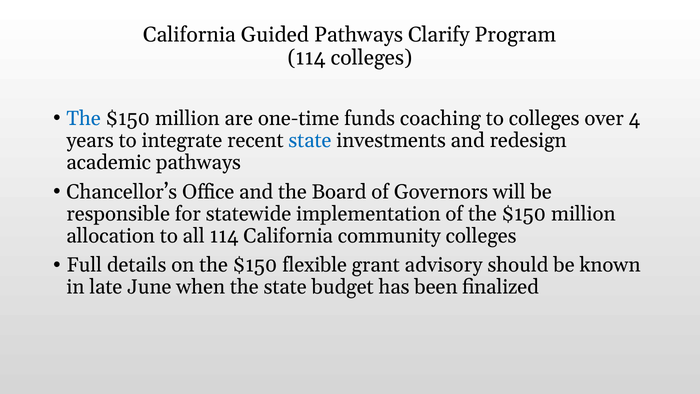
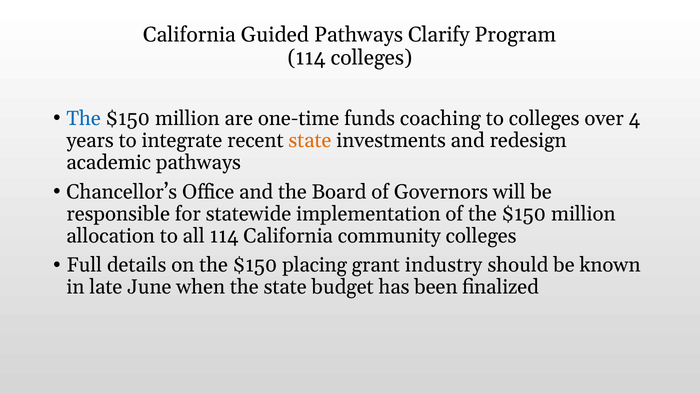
state at (310, 140) colour: blue -> orange
flexible: flexible -> placing
advisory: advisory -> industry
